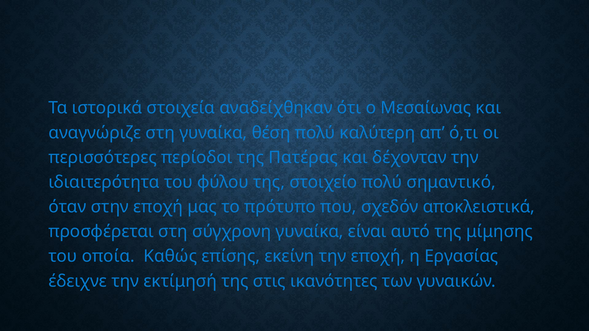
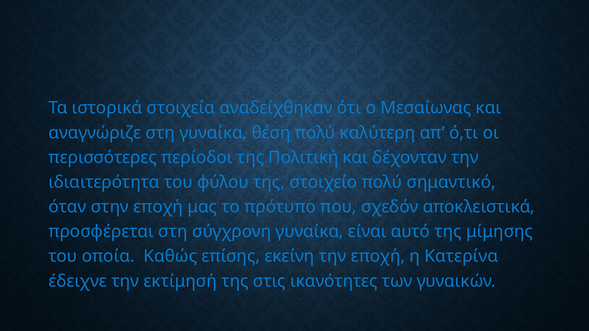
Πατέρας: Πατέρας -> Πολιτική
Εργασίας: Εργασίας -> Κατερίνα
